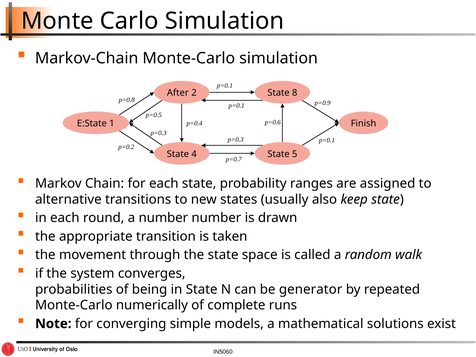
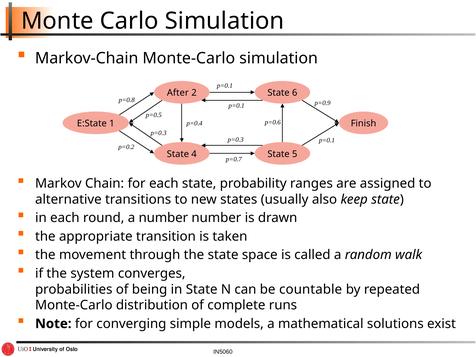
8: 8 -> 6
generator: generator -> countable
numerically: numerically -> distribution
